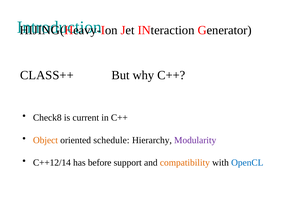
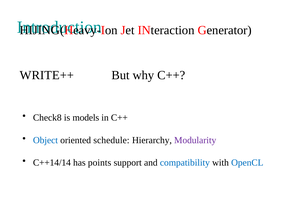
CLASS++: CLASS++ -> WRITE++
current: current -> models
Object colour: orange -> blue
C++12/14: C++12/14 -> C++14/14
before: before -> points
compatibility colour: orange -> blue
